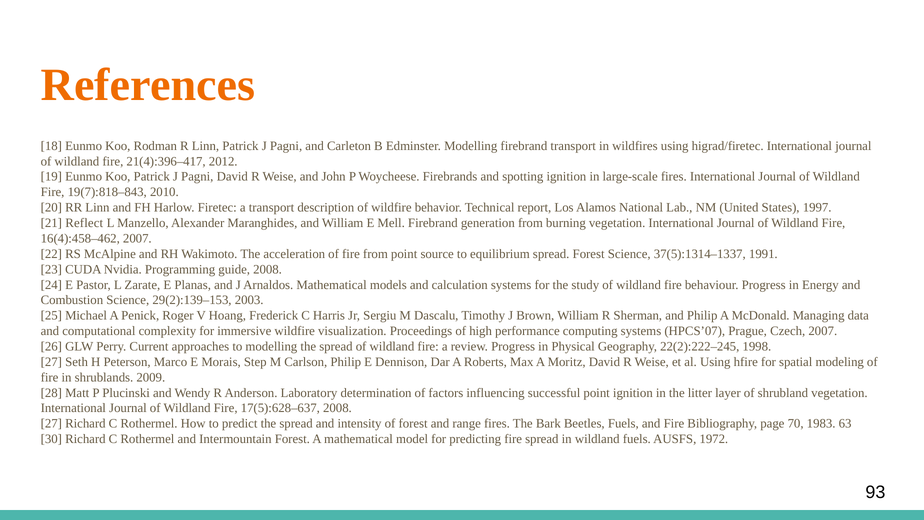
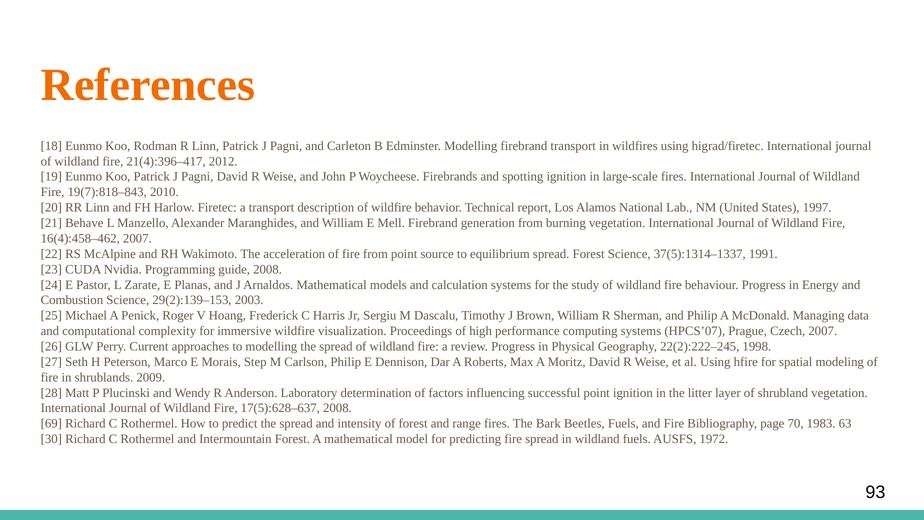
Reflect: Reflect -> Behave
27 at (51, 423): 27 -> 69
